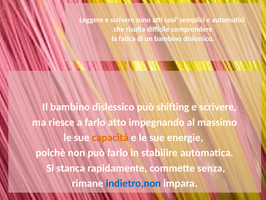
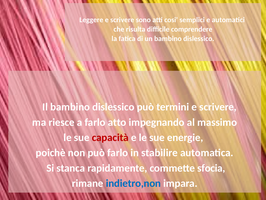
shifting: shifting -> termini
capacità colour: orange -> red
senza: senza -> sfocia
